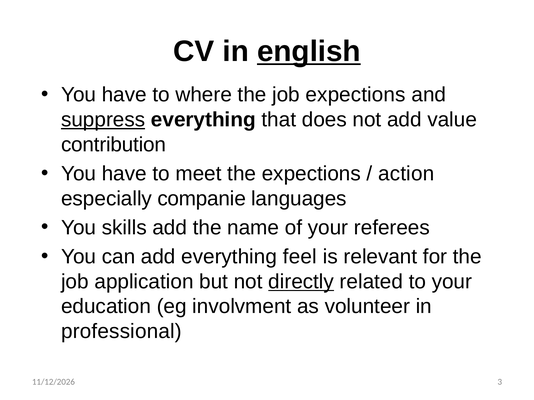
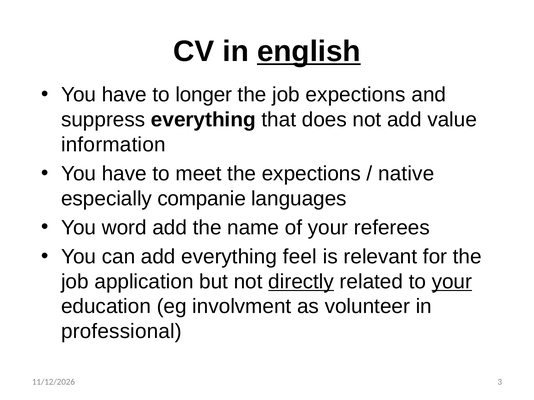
where: where -> longer
suppress underline: present -> none
contribution: contribution -> information
action: action -> native
skills: skills -> word
your at (452, 282) underline: none -> present
